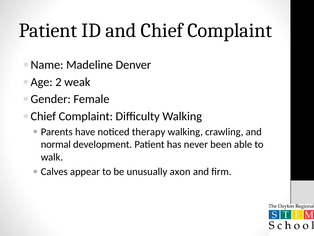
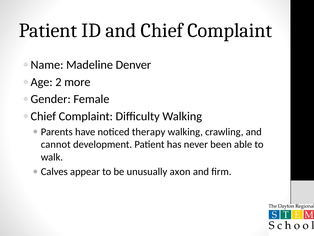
weak: weak -> more
normal: normal -> cannot
